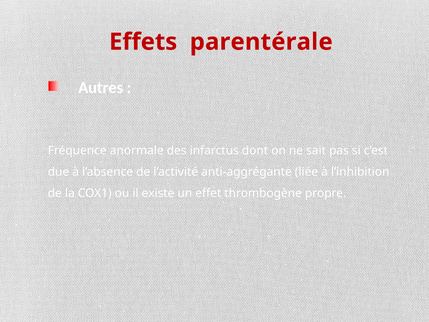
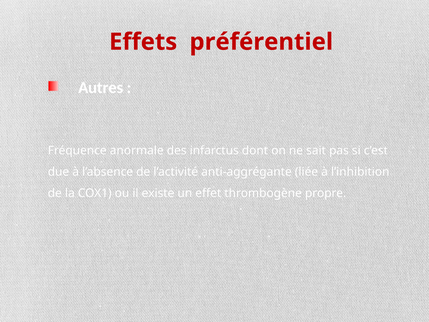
parentérale: parentérale -> préférentiel
